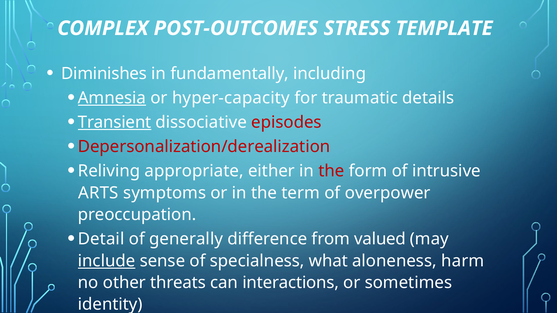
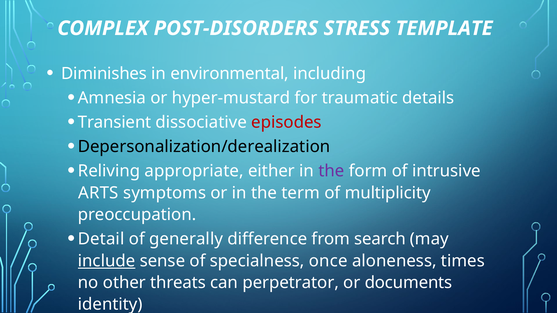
POST-OUTCOMES: POST-OUTCOMES -> POST-DISORDERS
fundamentally: fundamentally -> environmental
Amnesia underline: present -> none
hyper-capacity: hyper-capacity -> hyper-mustard
Transient underline: present -> none
Depersonalization/derealization colour: red -> black
the at (331, 171) colour: red -> purple
overpower: overpower -> multiplicity
valued: valued -> search
what: what -> once
harm: harm -> times
interactions: interactions -> perpetrator
sometimes: sometimes -> documents
